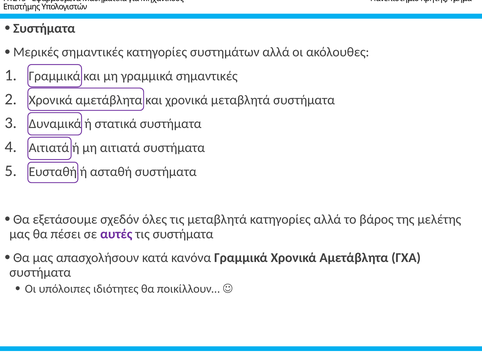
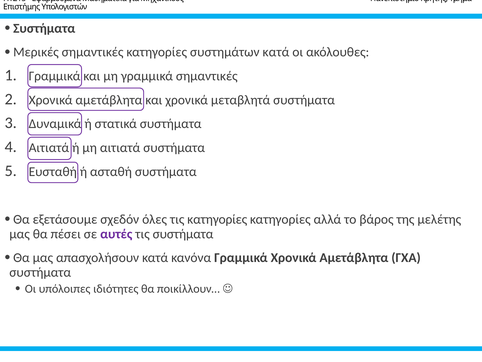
συστημάτων αλλά: αλλά -> κατά
τις μεταβλητά: μεταβλητά -> κατηγορίες
